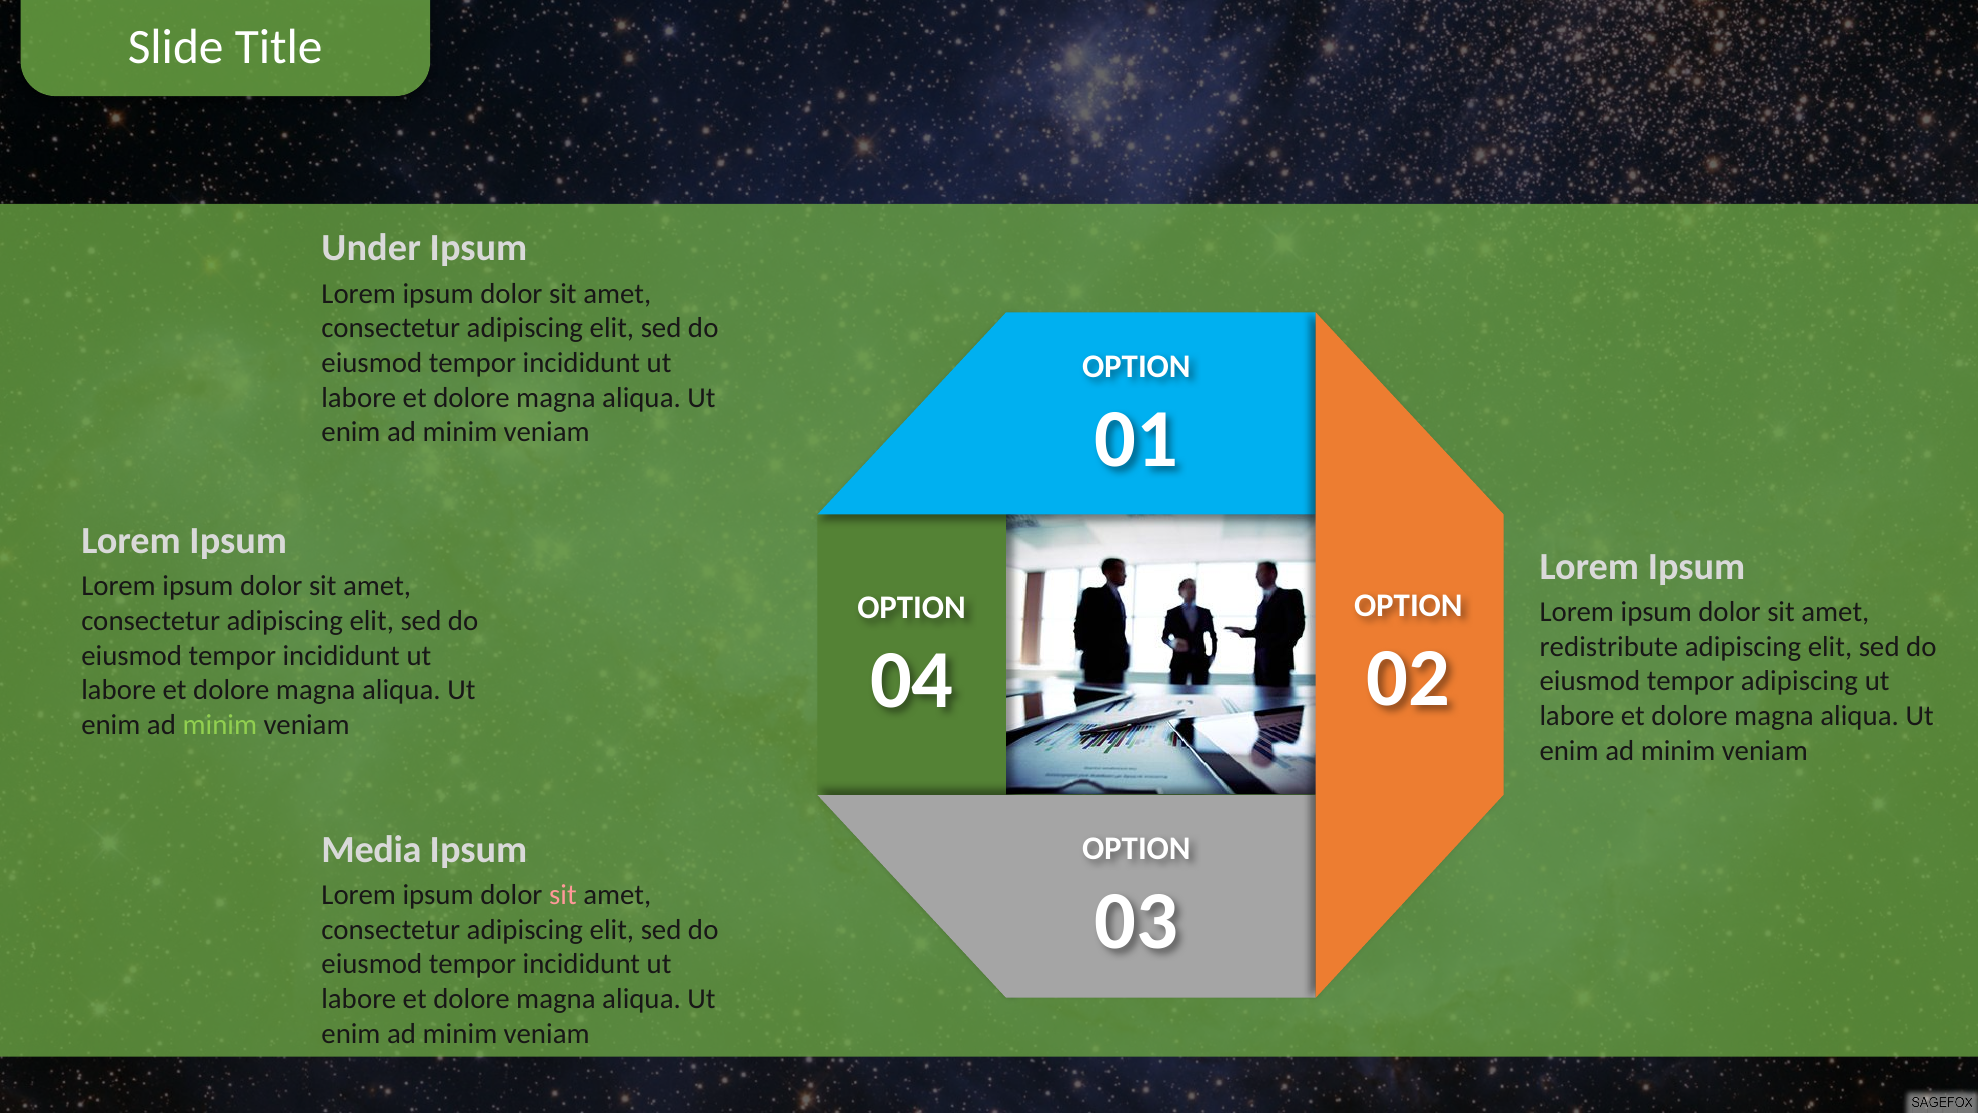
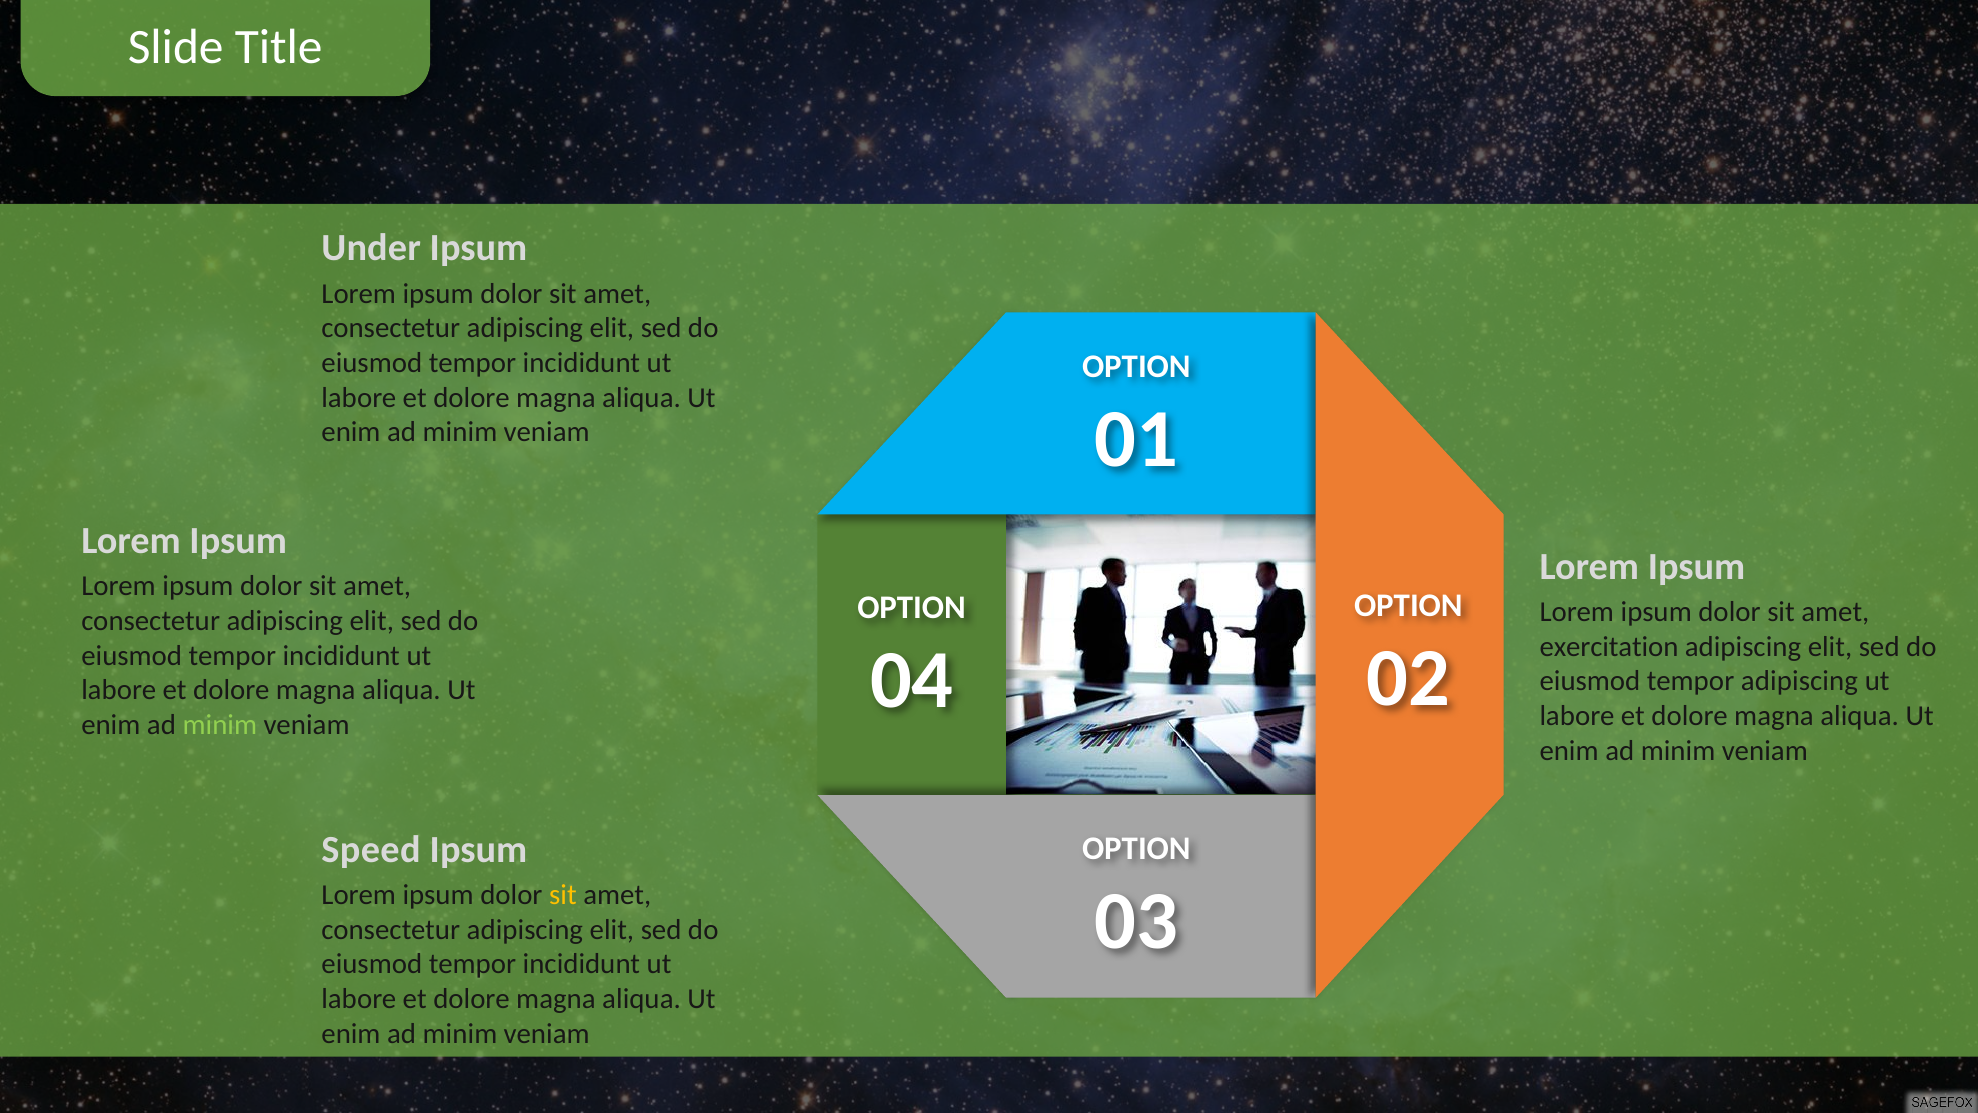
redistribute: redistribute -> exercitation
Media: Media -> Speed
sit at (563, 895) colour: pink -> yellow
